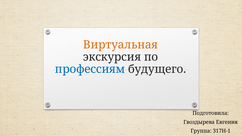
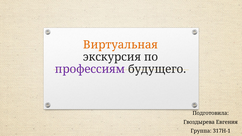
профессиям colour: blue -> purple
